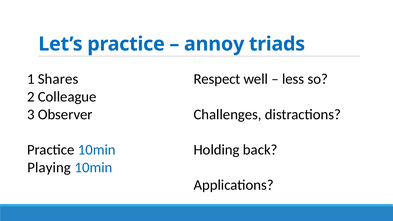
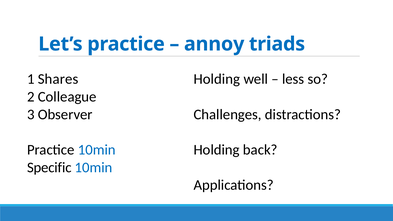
Respect at (217, 79): Respect -> Holding
Playing: Playing -> Specific
